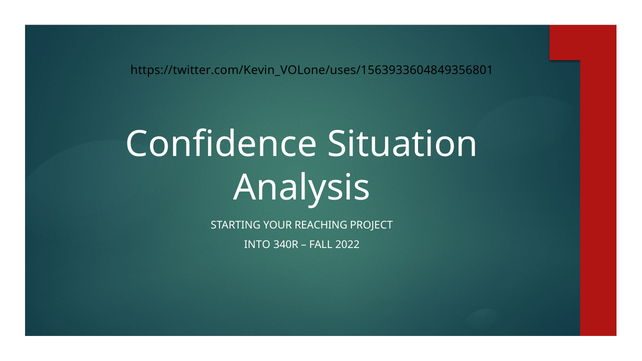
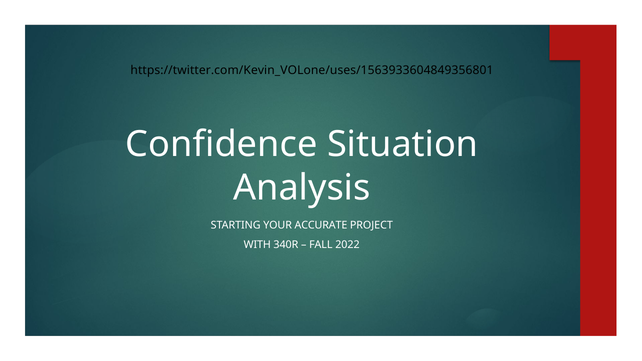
REACHING: REACHING -> ACCURATE
INTO: INTO -> WITH
